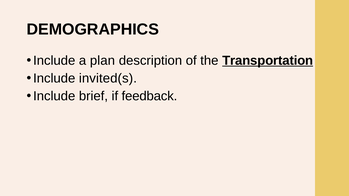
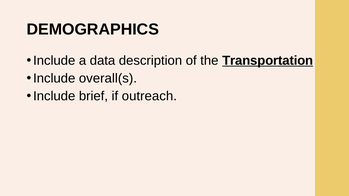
plan: plan -> data
invited(s: invited(s -> overall(s
feedback: feedback -> outreach
